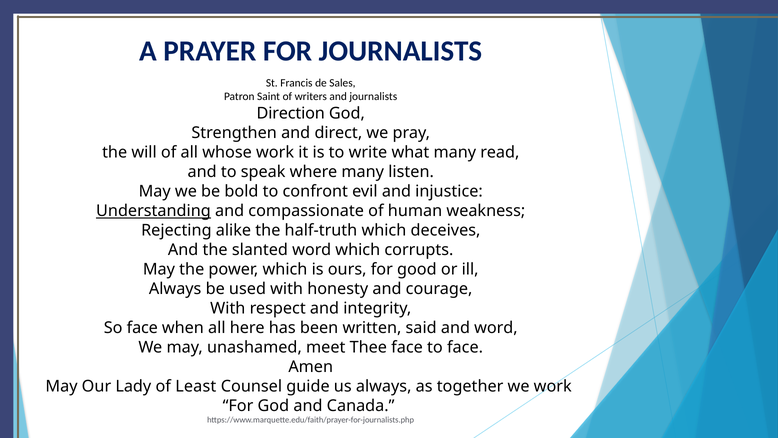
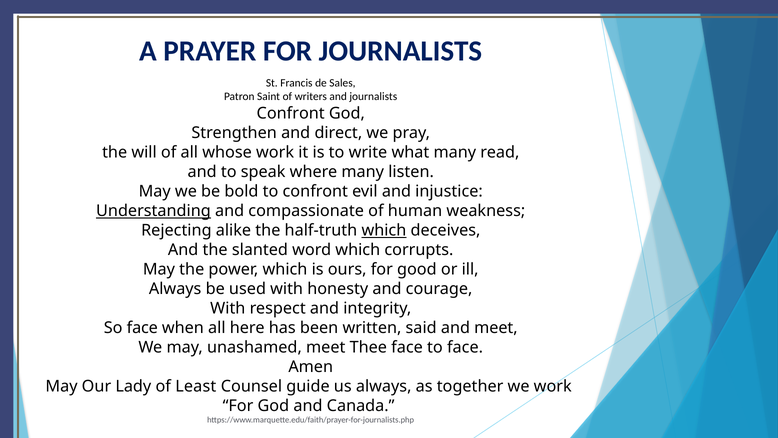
Direction at (291, 113): Direction -> Confront
which at (384, 230) underline: none -> present
and word: word -> meet
